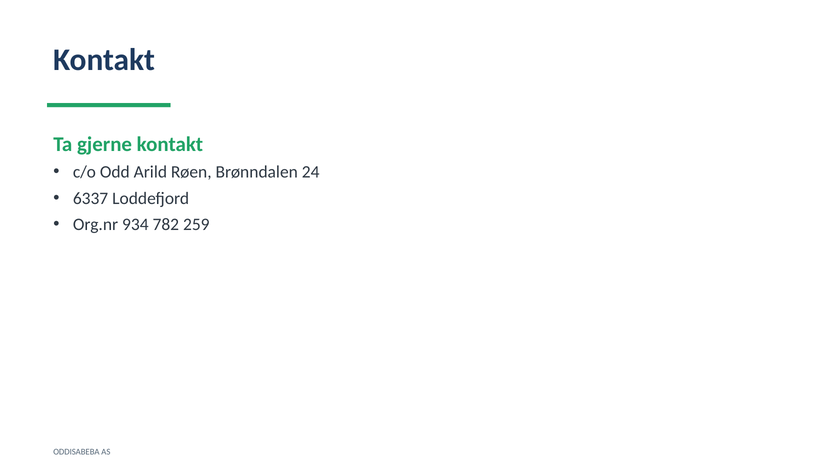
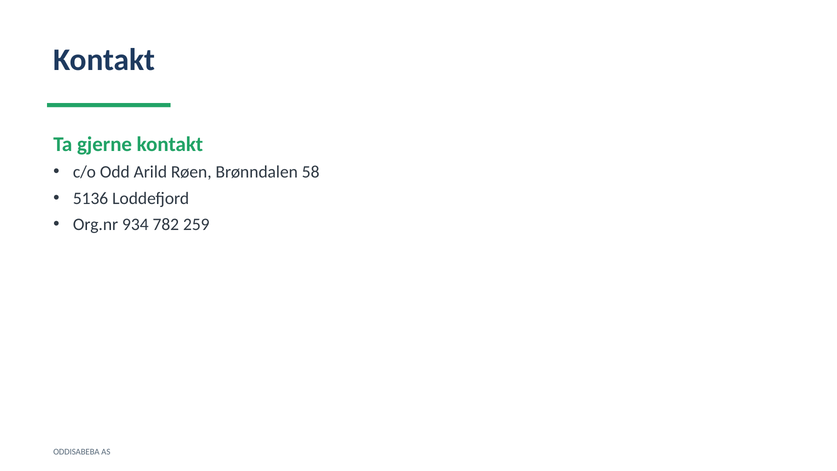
24: 24 -> 58
6337: 6337 -> 5136
